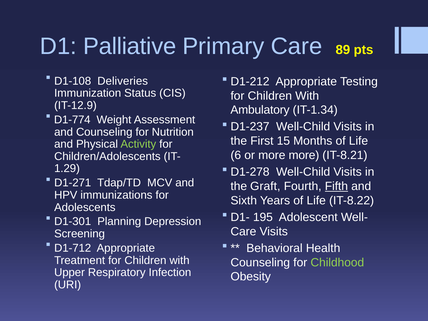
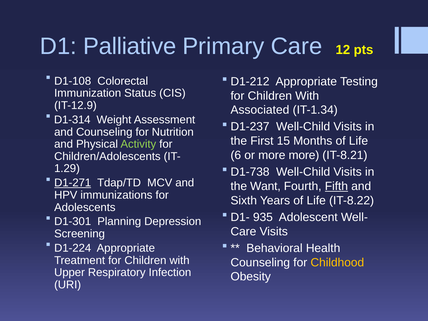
89: 89 -> 12
Deliveries: Deliveries -> Colorectal
Ambulatory: Ambulatory -> Associated
D1-774: D1-774 -> D1-314
D1-278: D1-278 -> D1-738
D1-271 underline: none -> present
Graft: Graft -> Want
195: 195 -> 935
D1-712: D1-712 -> D1-224
Childhood colour: light green -> yellow
